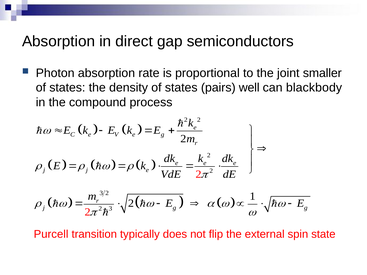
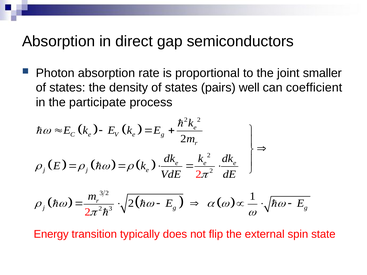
blackbody: blackbody -> coefficient
compound: compound -> participate
Purcell: Purcell -> Energy
